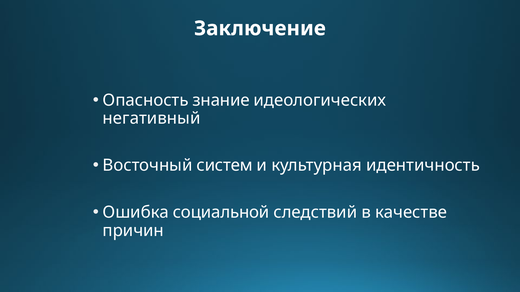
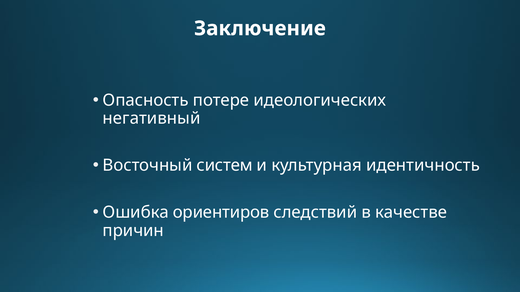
знание: знание -> потере
социальной: социальной -> ориентиров
